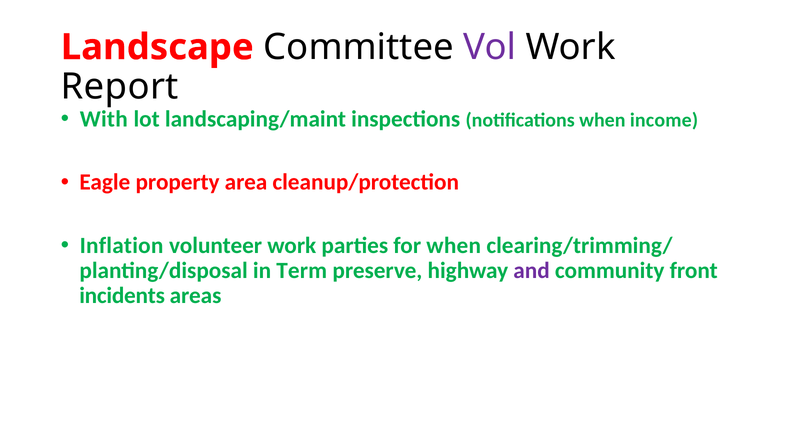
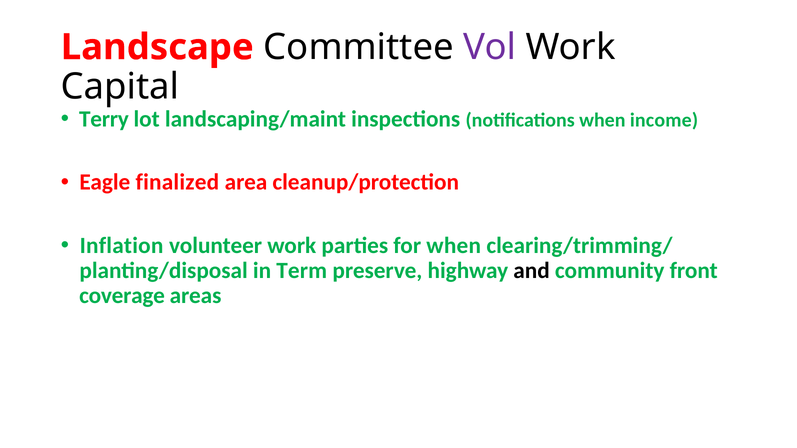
Report: Report -> Capital
With: With -> Terry
property: property -> finalized
and colour: purple -> black
incidents: incidents -> coverage
